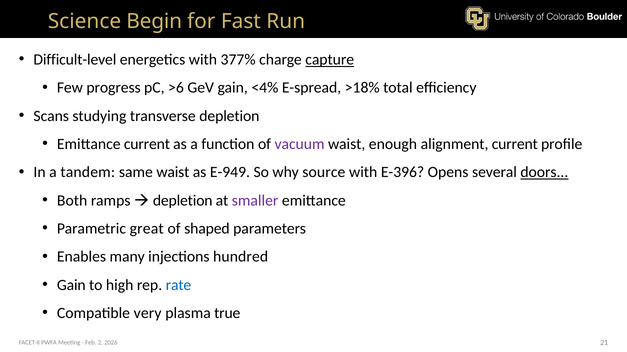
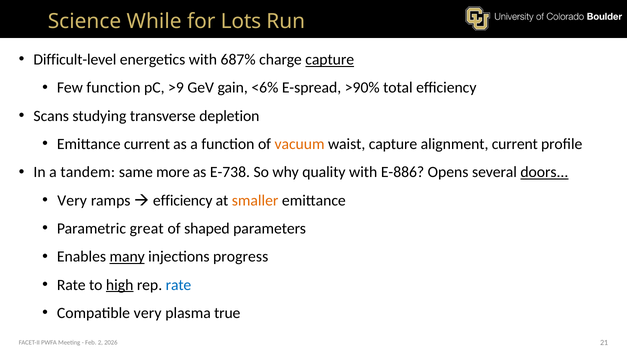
Begin: Begin -> While
Fast: Fast -> Lots
377%: 377% -> 687%
Few progress: progress -> function
>6: >6 -> >9
<4%: <4% -> <6%
>18%: >18% -> >90%
vacuum colour: purple -> orange
waist enough: enough -> capture
same waist: waist -> more
E-949: E-949 -> E-738
source: source -> quality
E-396: E-396 -> E-886
Both at (72, 201): Both -> Very
depletion at (183, 201): depletion -> efficiency
smaller colour: purple -> orange
many underline: none -> present
hundred: hundred -> progress
Gain at (71, 285): Gain -> Rate
high underline: none -> present
